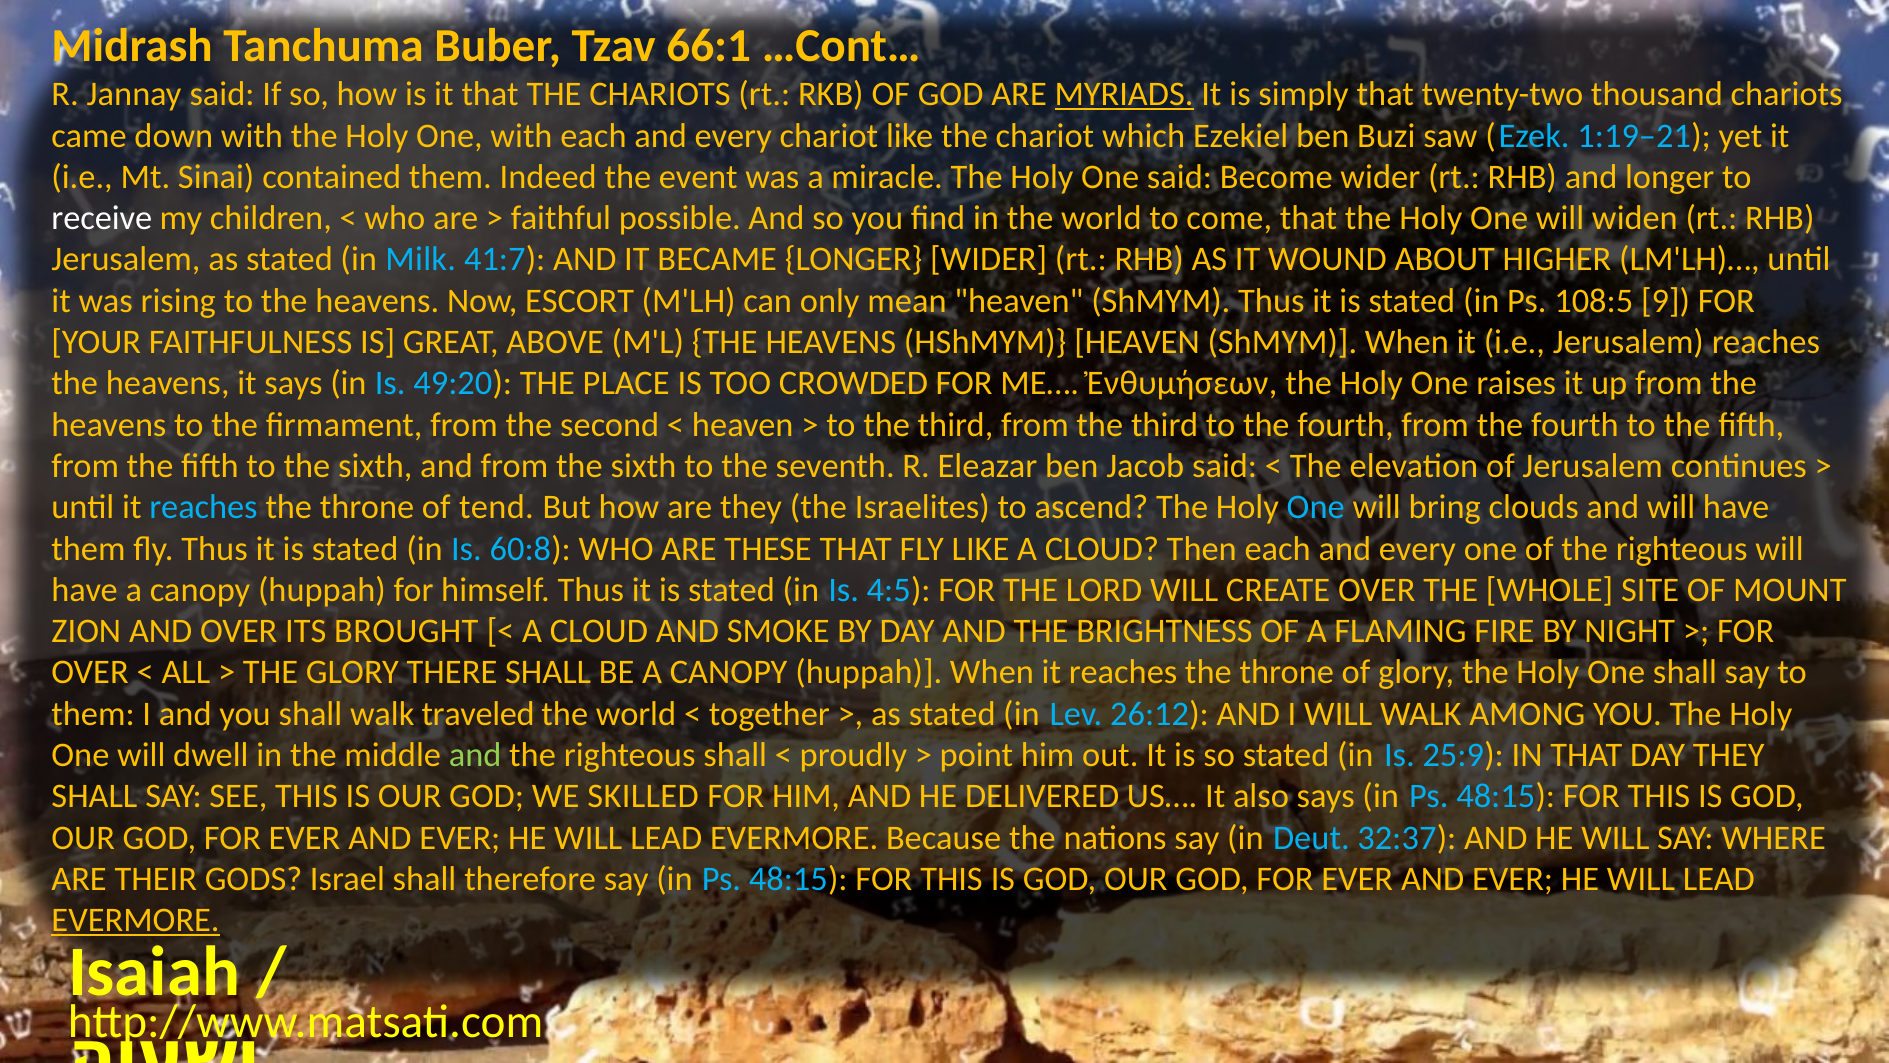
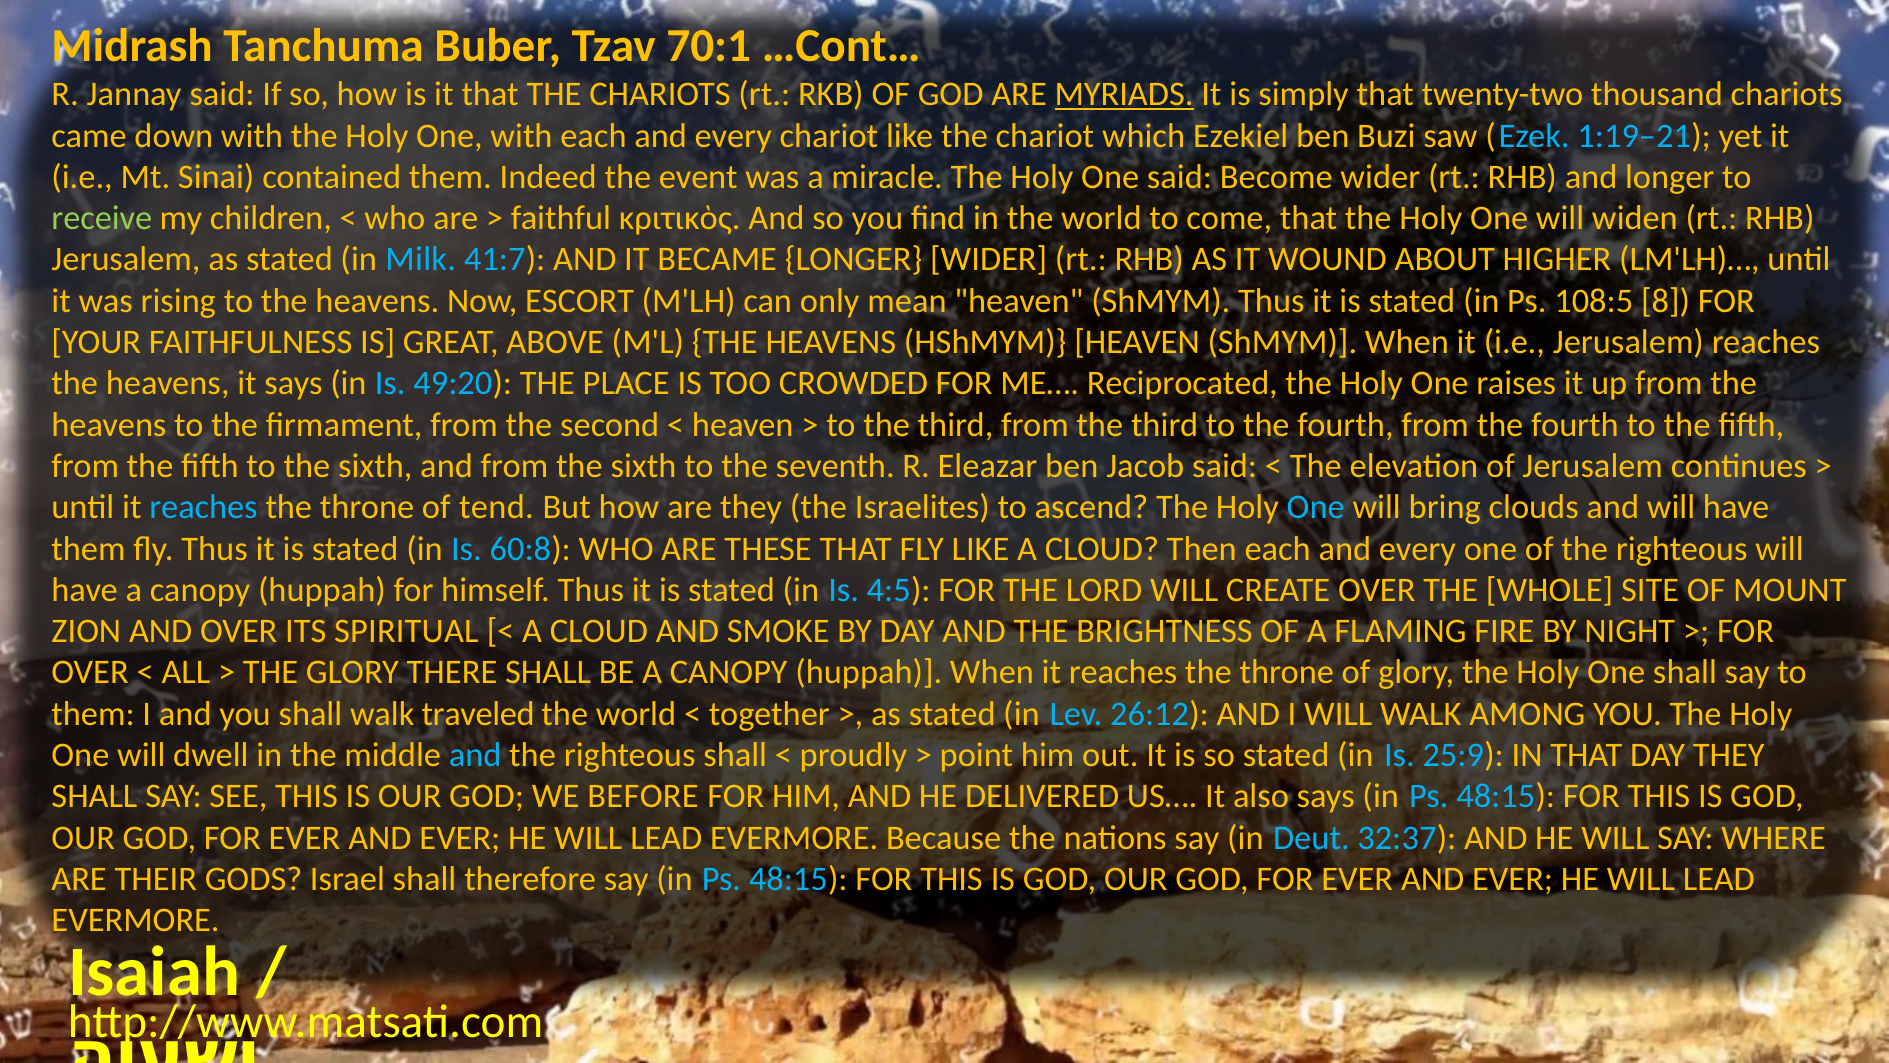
66:1: 66:1 -> 70:1
receive colour: white -> light green
possible: possible -> κριτικὸς
9: 9 -> 8
Ἐνθυμήσεων: Ἐνθυμήσεων -> Reciprocated
BROUGHT: BROUGHT -> SPIRITUAL
and at (475, 755) colour: light green -> light blue
SKILLED: SKILLED -> BEFORE
EVERMORE at (136, 920) underline: present -> none
